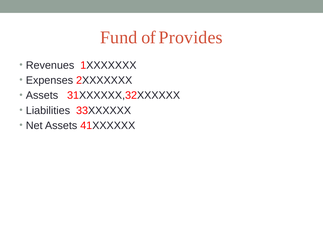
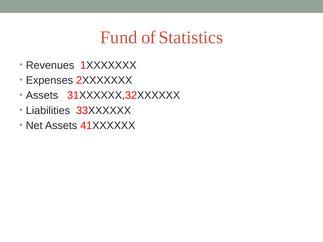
Provides: Provides -> Statistics
